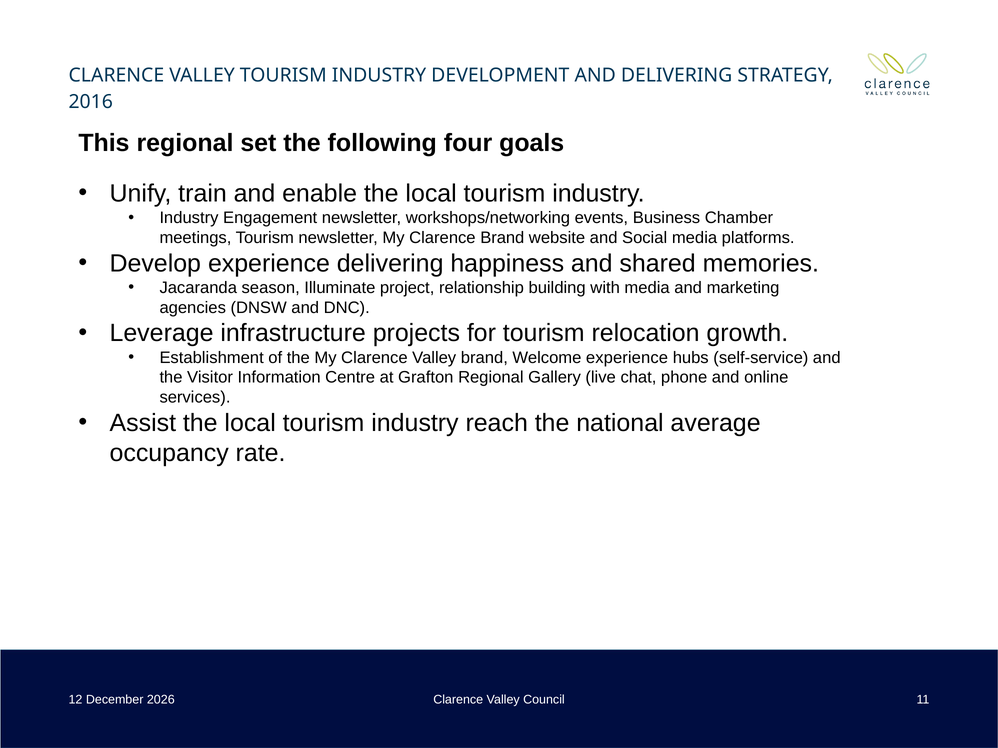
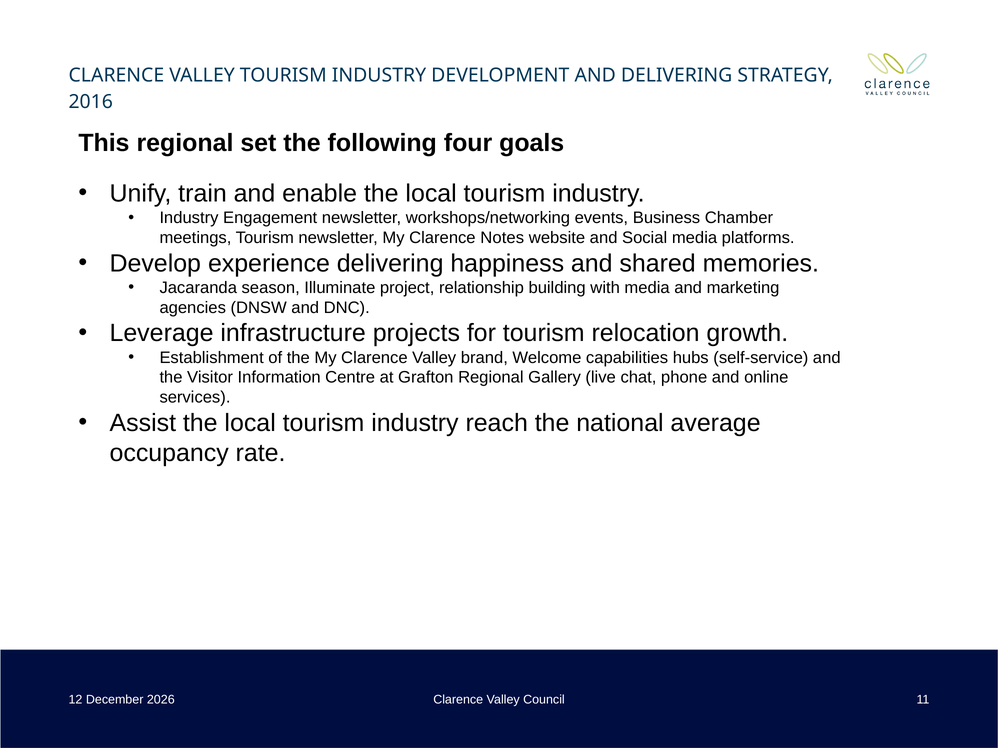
Clarence Brand: Brand -> Notes
Welcome experience: experience -> capabilities
